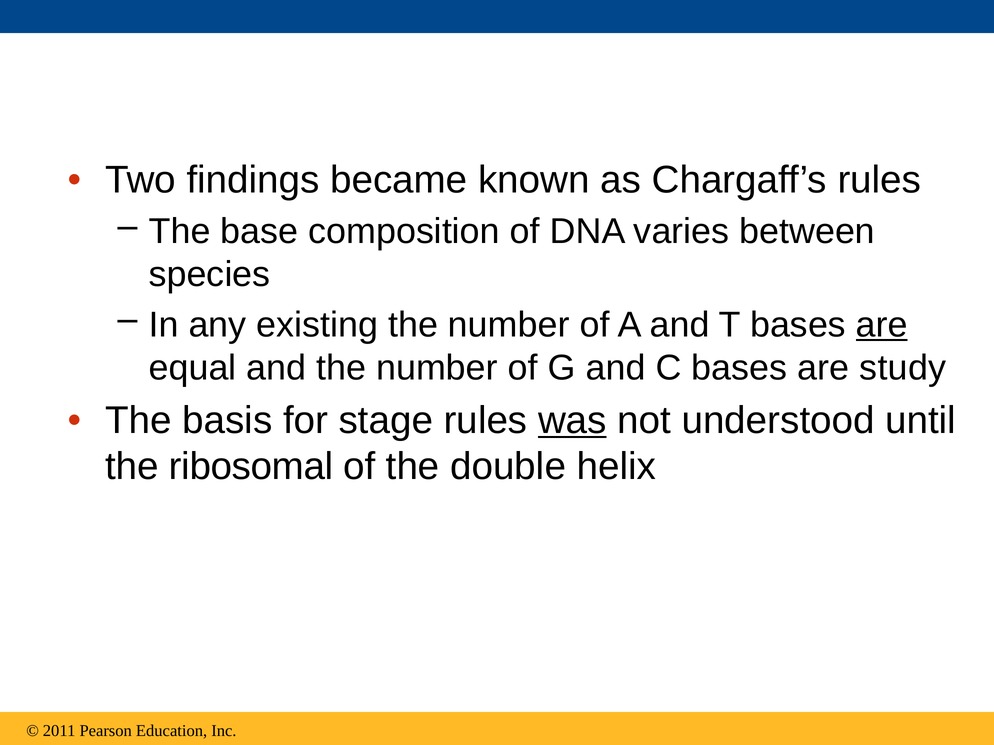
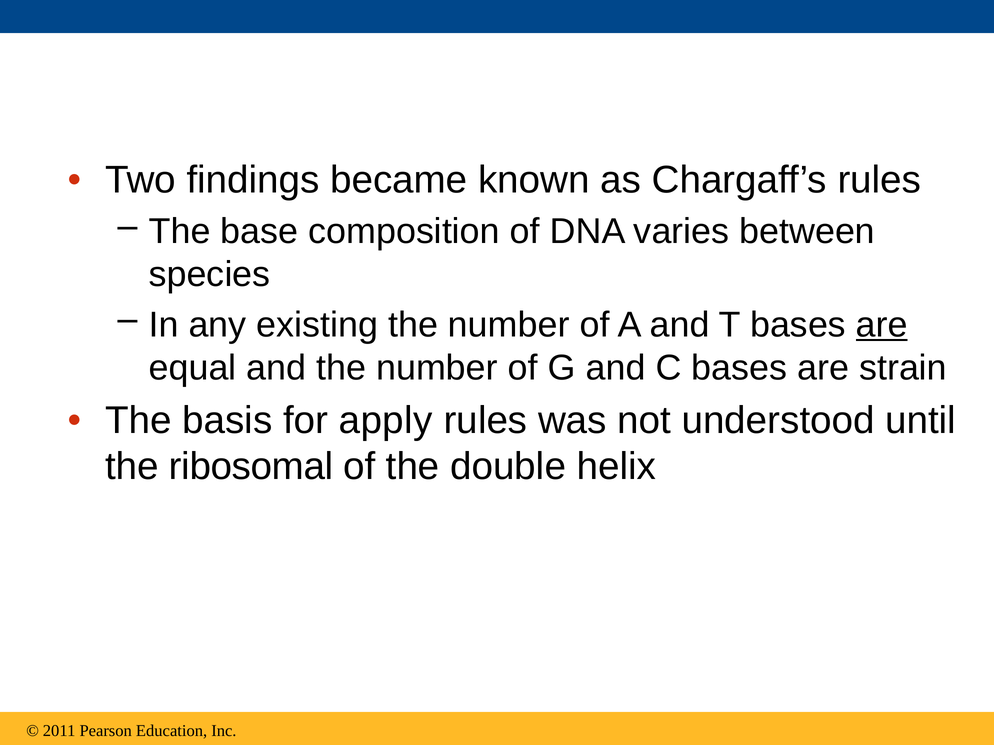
study: study -> strain
stage: stage -> apply
was underline: present -> none
